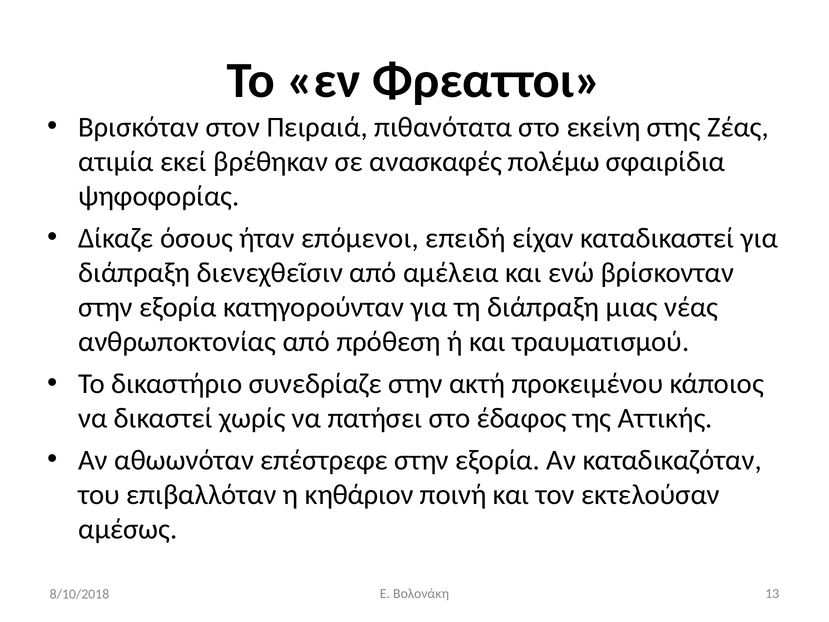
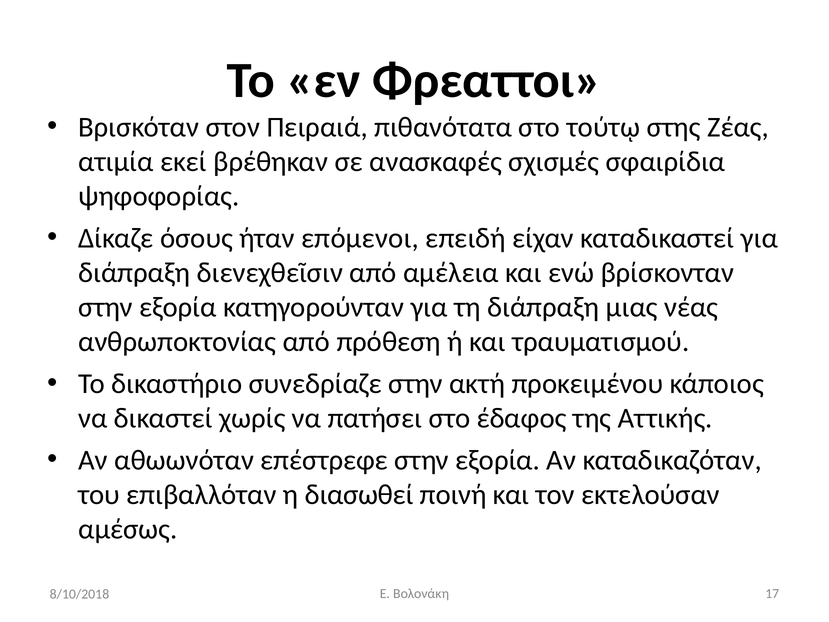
εκείνη: εκείνη -> τούτῳ
πολέμω: πολέμω -> σχισμές
κηθάριον: κηθάριον -> διασωθεί
13: 13 -> 17
